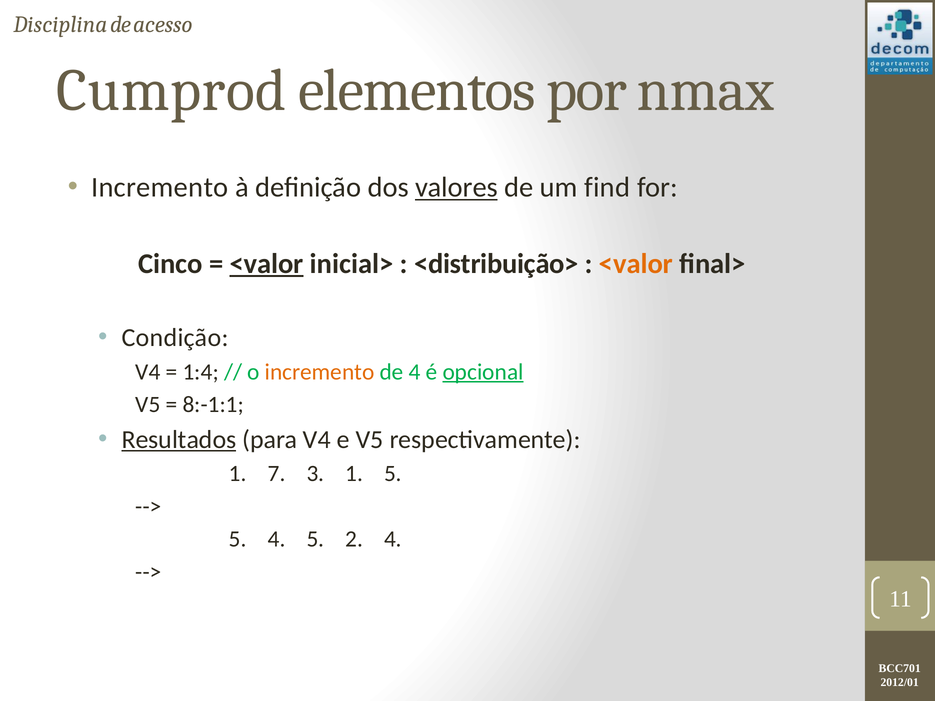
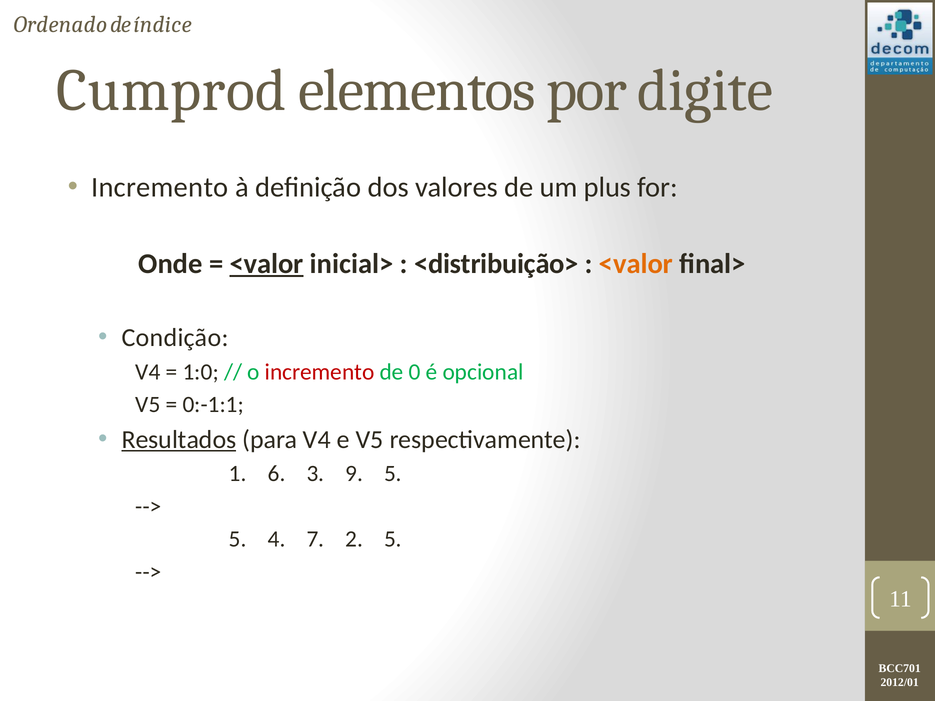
Disciplina: Disciplina -> Ordenado
acesso: acesso -> índice
nmax: nmax -> digite
valores underline: present -> none
find: find -> plus
Cinco: Cinco -> Onde
1:4: 1:4 -> 1:0
incremento at (320, 372) colour: orange -> red
de 4: 4 -> 0
opcional underline: present -> none
8:-1:1: 8:-1:1 -> 0:-1:1
7: 7 -> 6
3 1: 1 -> 9
4 5: 5 -> 7
2 4: 4 -> 5
